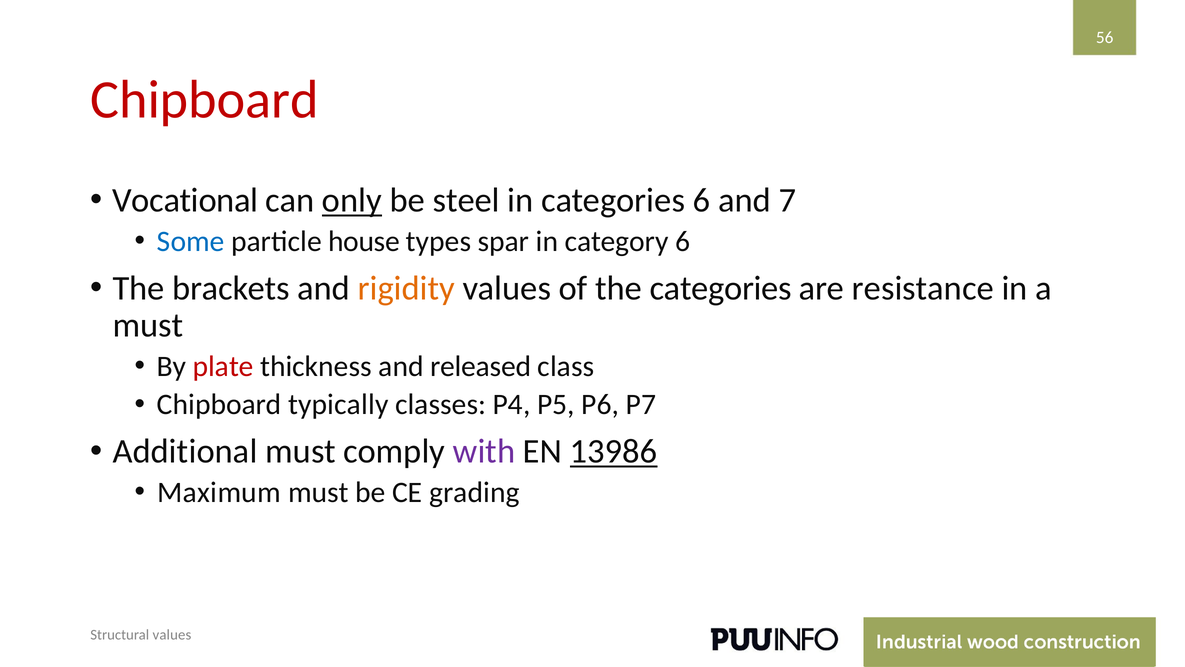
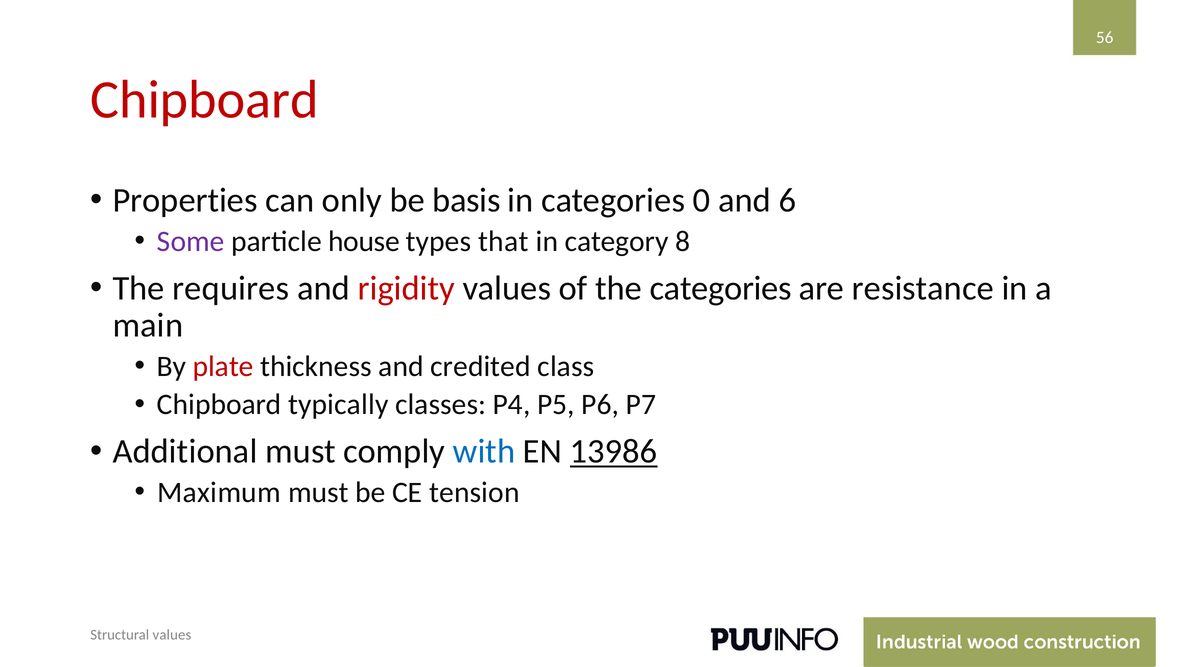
Vocational: Vocational -> Properties
only underline: present -> none
steel: steel -> basis
categories 6: 6 -> 0
7: 7 -> 6
Some colour: blue -> purple
spar: spar -> that
category 6: 6 -> 8
brackets: brackets -> requires
rigidity colour: orange -> red
must at (148, 325): must -> main
released: released -> credited
with colour: purple -> blue
grading: grading -> tension
